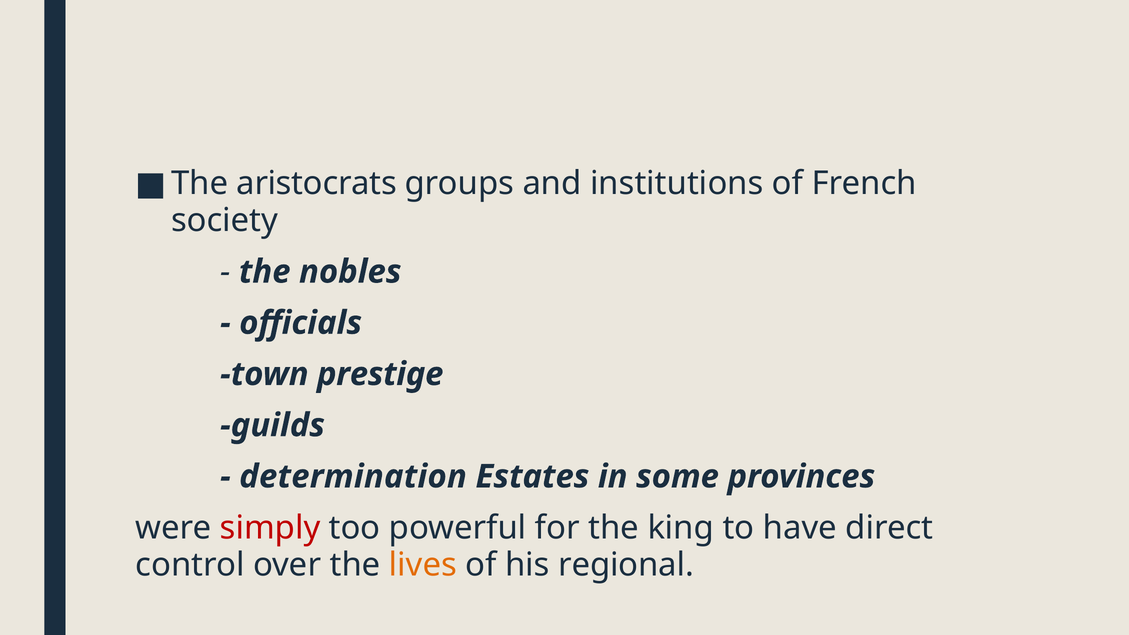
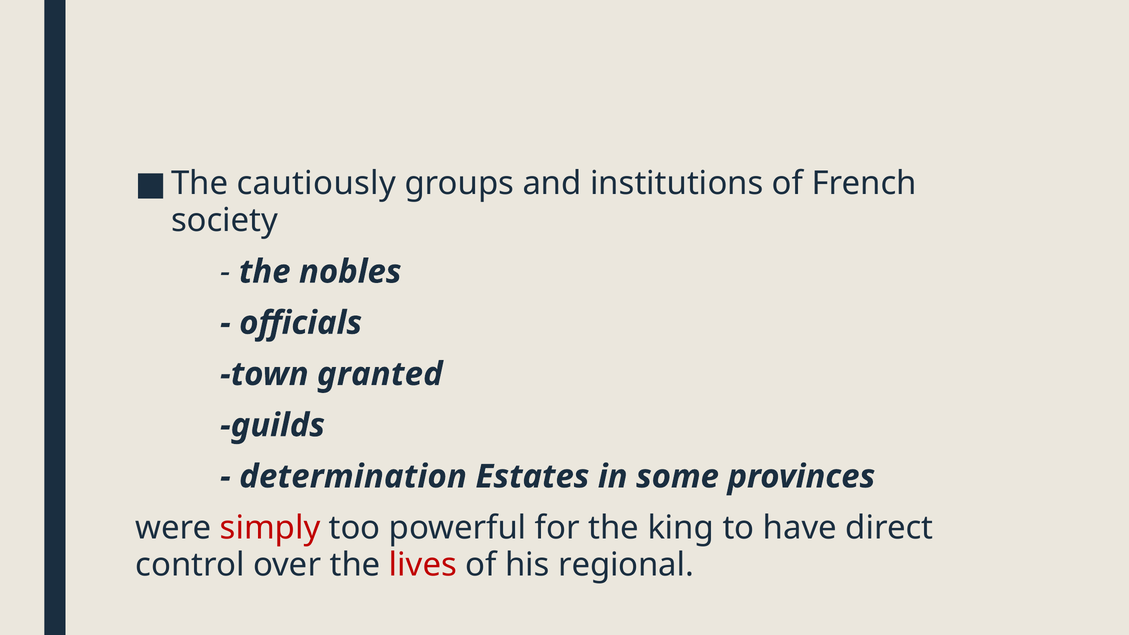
aristocrats: aristocrats -> cautiously
prestige: prestige -> granted
lives colour: orange -> red
